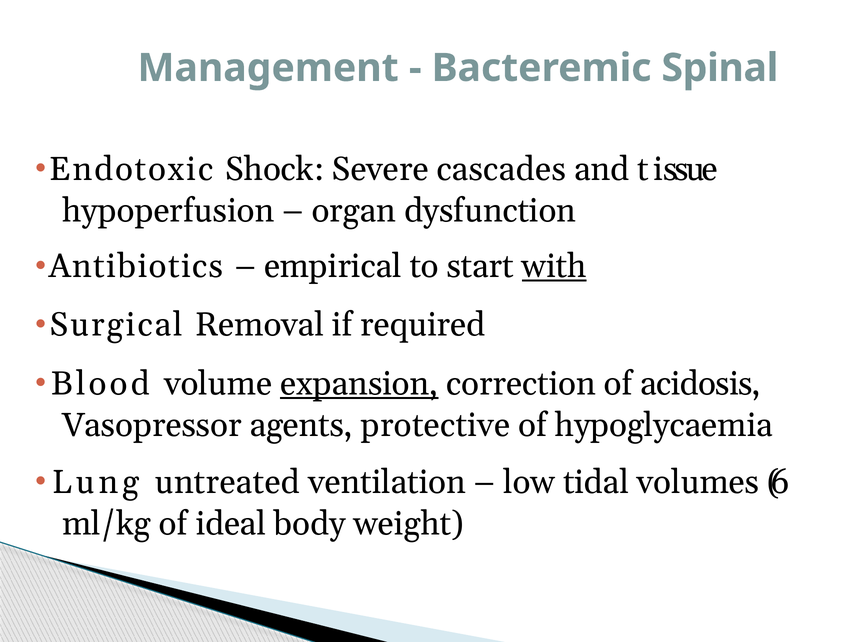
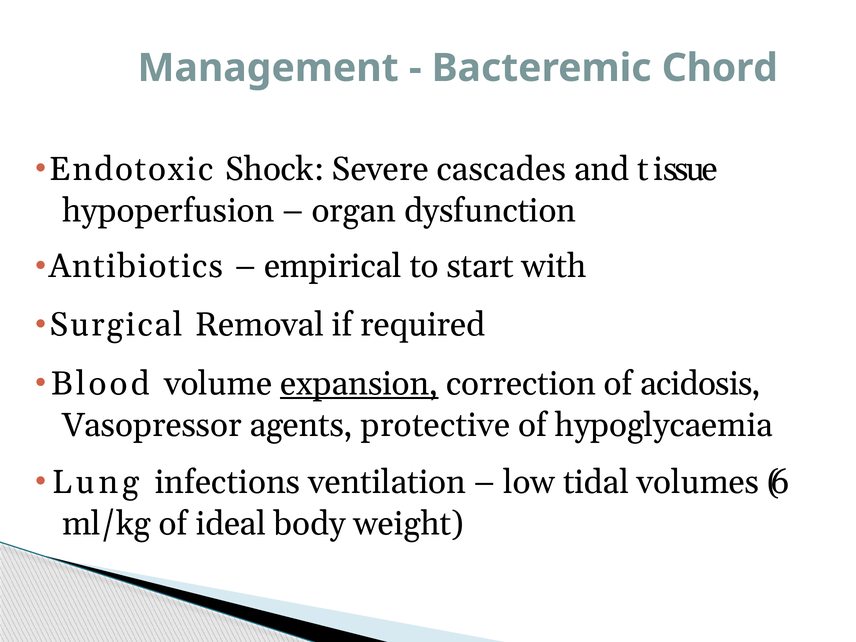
Spinal: Spinal -> Chord
with underline: present -> none
untreated: untreated -> infections
